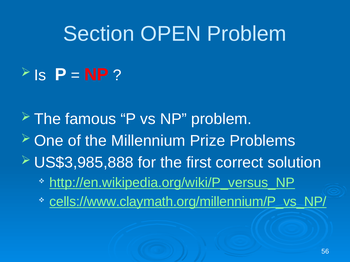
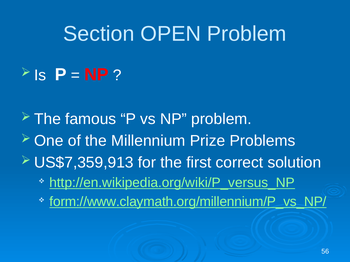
US$3,985,888: US$3,985,888 -> US$7,359,913
cells://www.claymath.org/millennium/P_vs_NP/: cells://www.claymath.org/millennium/P_vs_NP/ -> form://www.claymath.org/millennium/P_vs_NP/
